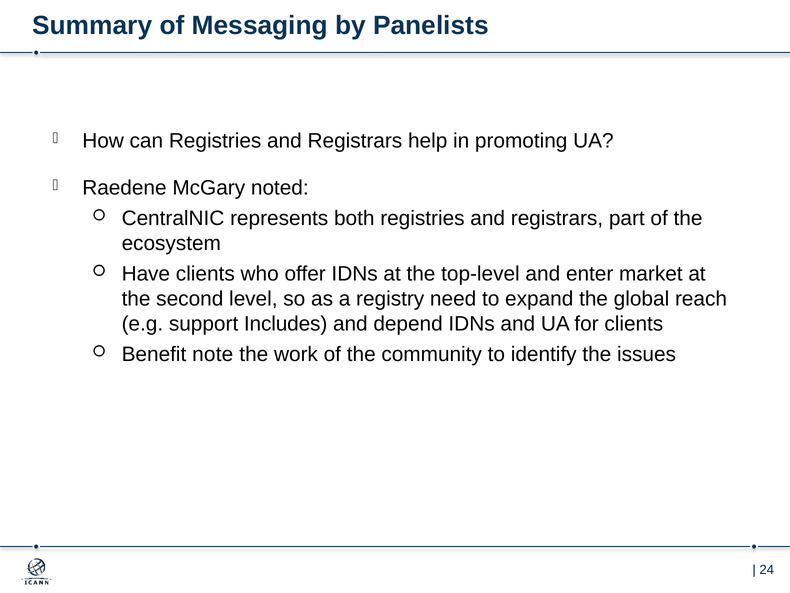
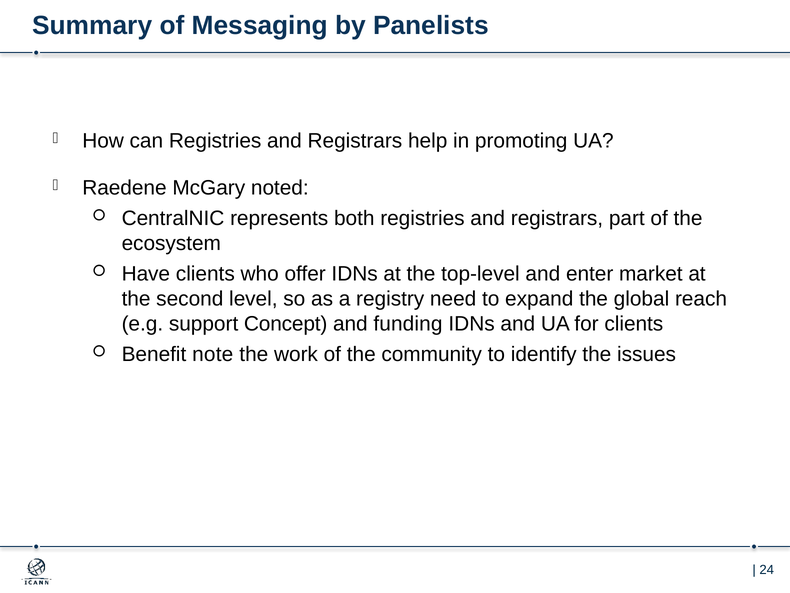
Includes: Includes -> Concept
depend: depend -> funding
